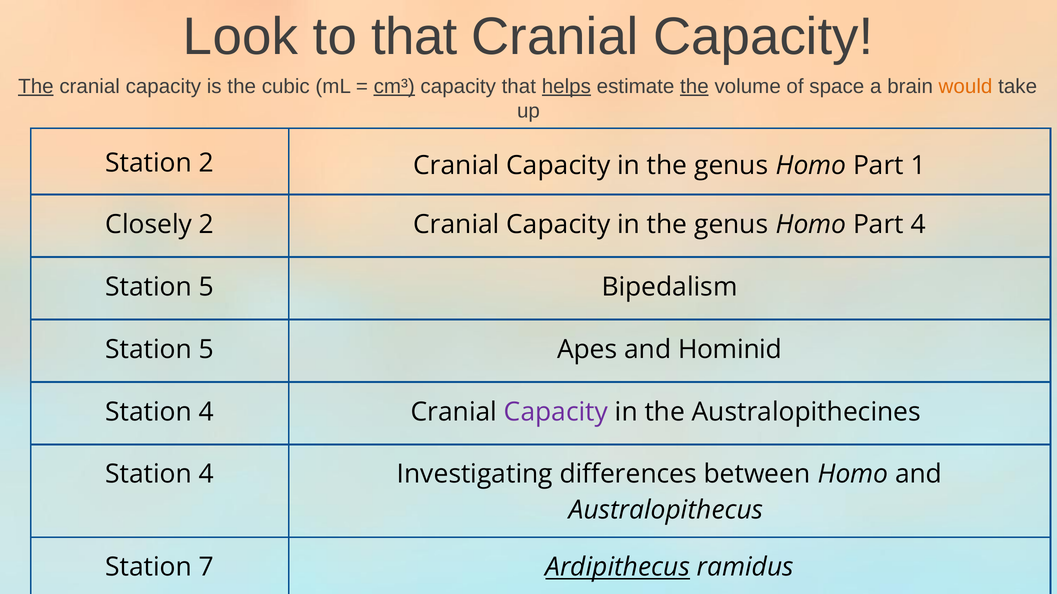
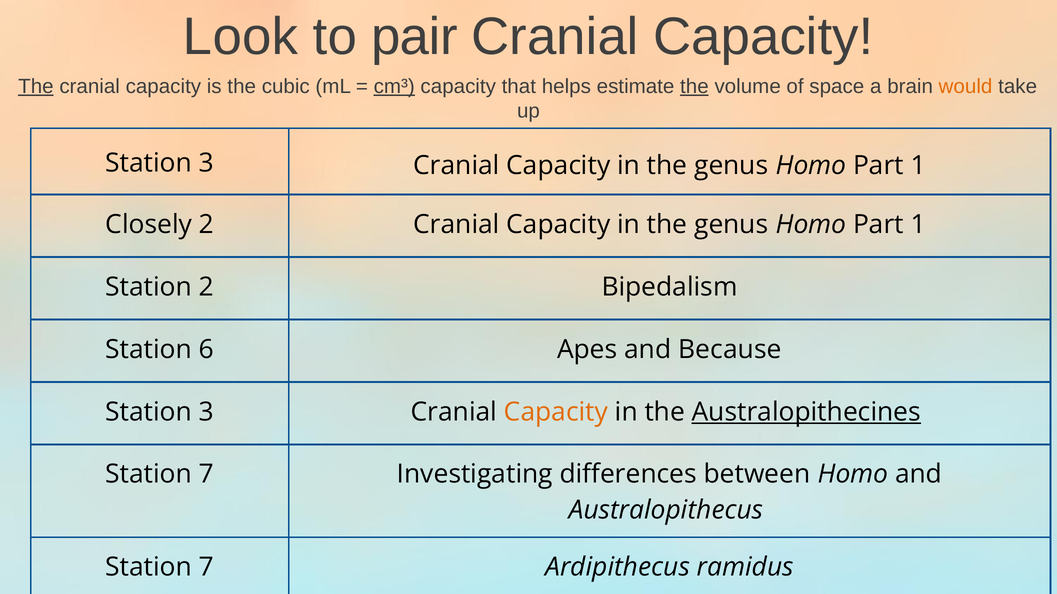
to that: that -> pair
helps underline: present -> none
2 at (206, 163): 2 -> 3
4 at (918, 225): 4 -> 1
5 at (206, 287): 5 -> 2
5 at (206, 350): 5 -> 6
Hominid: Hominid -> Because
4 at (206, 412): 4 -> 3
Capacity at (556, 412) colour: purple -> orange
Australopithecines underline: none -> present
4 at (206, 475): 4 -> 7
Ardipithecus underline: present -> none
